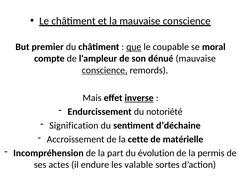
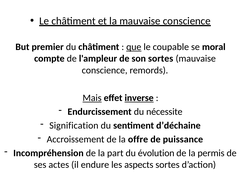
son dénué: dénué -> sortes
conscience at (105, 70) underline: present -> none
Mais underline: none -> present
notoriété: notoriété -> nécessite
cette: cette -> offre
matérielle: matérielle -> puissance
valable: valable -> aspects
